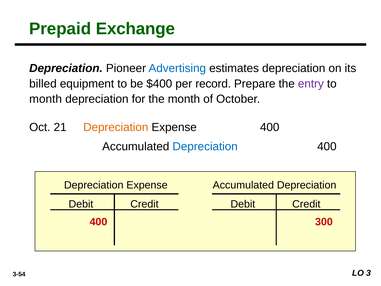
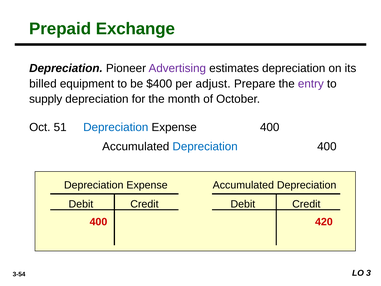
Advertising colour: blue -> purple
record: record -> adjust
month at (46, 99): month -> supply
21: 21 -> 51
Depreciation at (116, 127) colour: orange -> blue
300: 300 -> 420
